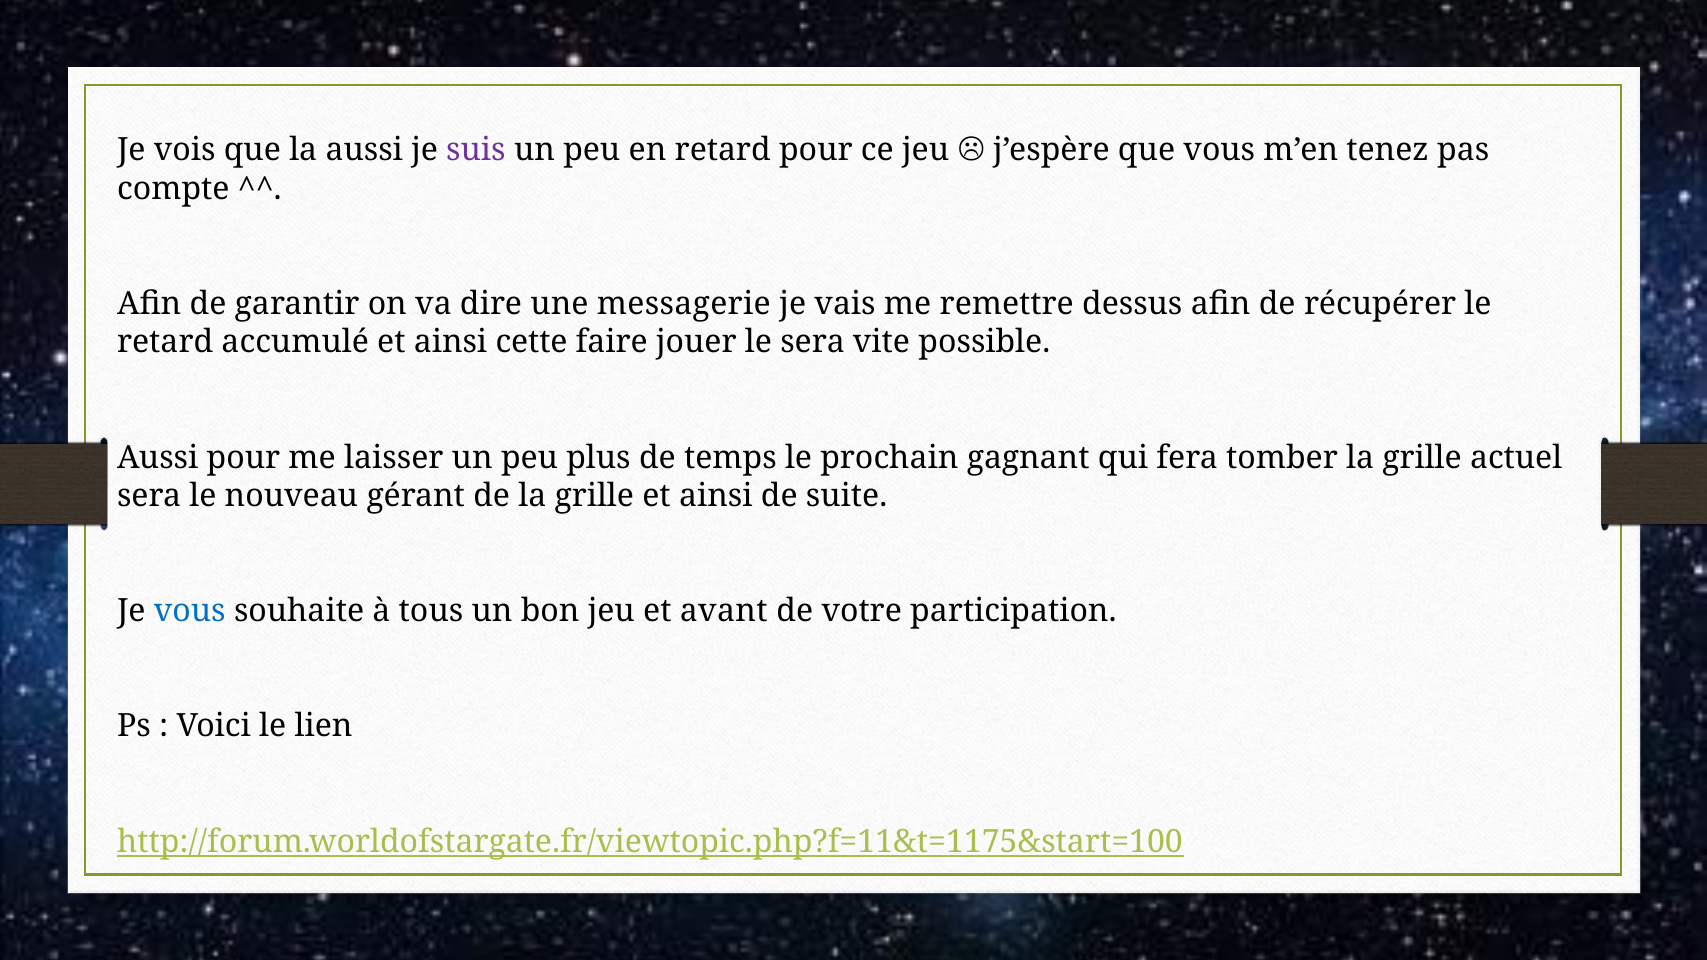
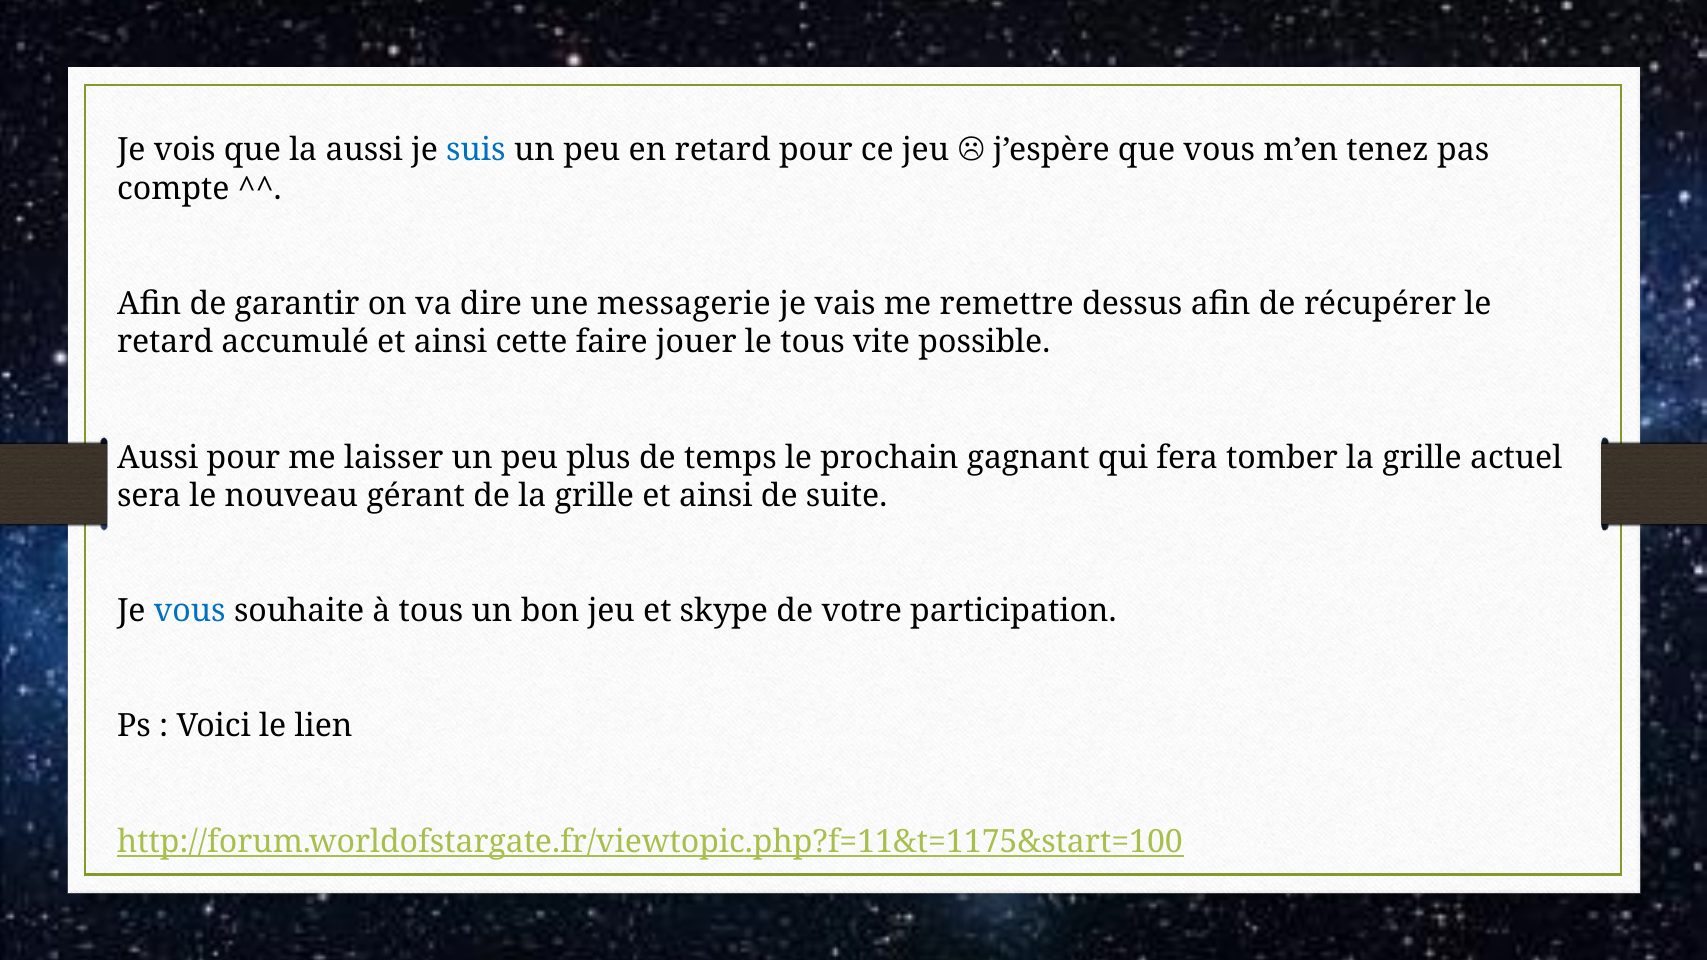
suis colour: purple -> blue
le sera: sera -> tous
avant: avant -> skype
